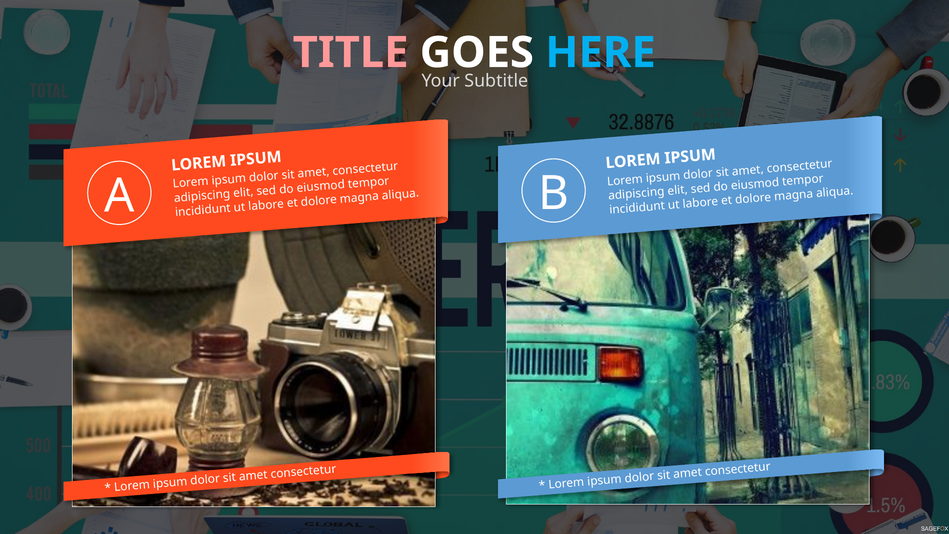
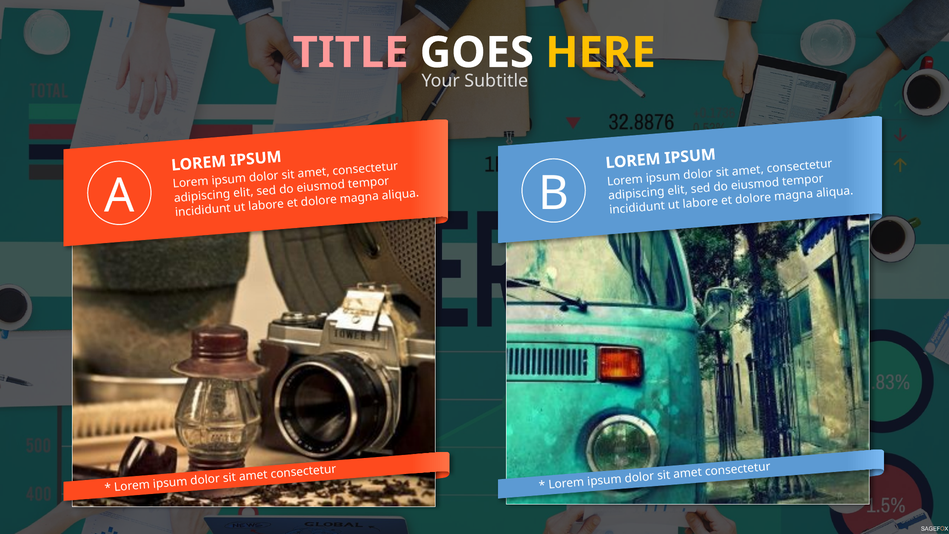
HERE colour: light blue -> yellow
